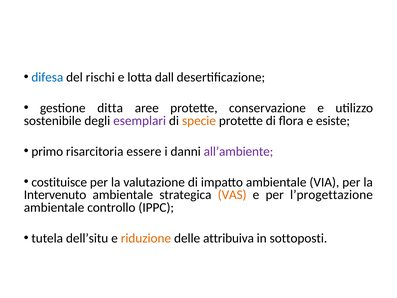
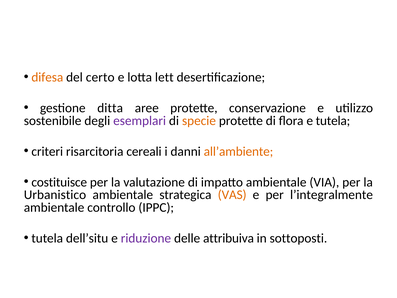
difesa colour: blue -> orange
rischi: rischi -> certo
dall: dall -> lett
e esiste: esiste -> tutela
primo: primo -> criteri
essere: essere -> cereali
all’ambiente colour: purple -> orange
Intervenuto: Intervenuto -> Urbanistico
l’progettazione: l’progettazione -> l’integralmente
riduzione colour: orange -> purple
